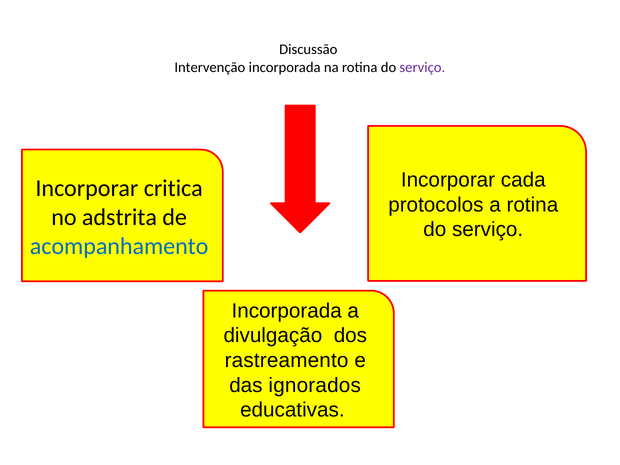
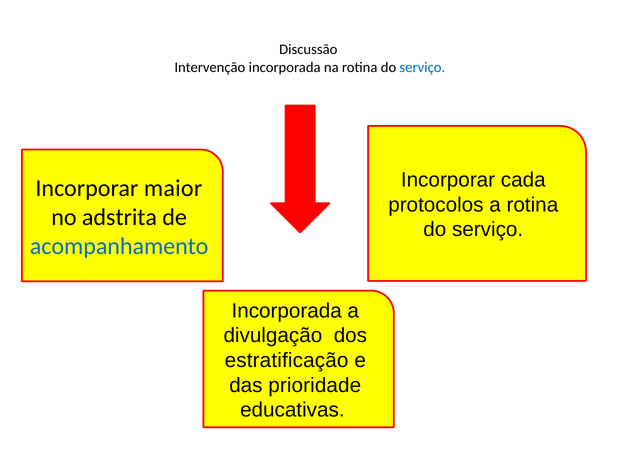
serviço at (422, 67) colour: purple -> blue
critica: critica -> maior
rastreamento: rastreamento -> estratificação
ignorados: ignorados -> prioridade
